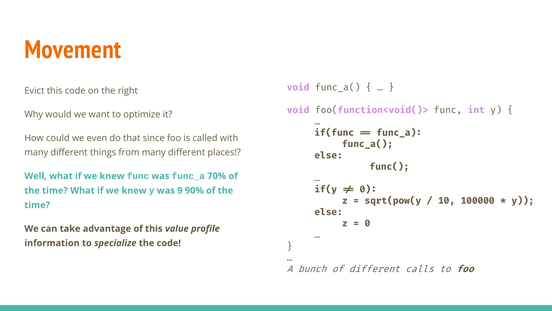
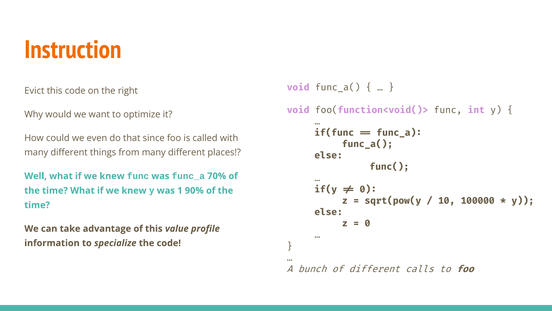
Movement: Movement -> Instruction
9: 9 -> 1
